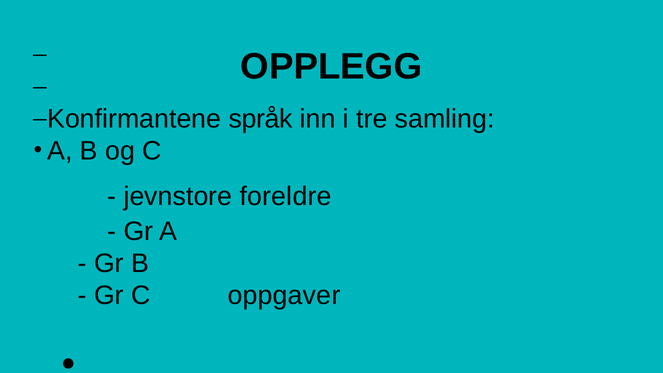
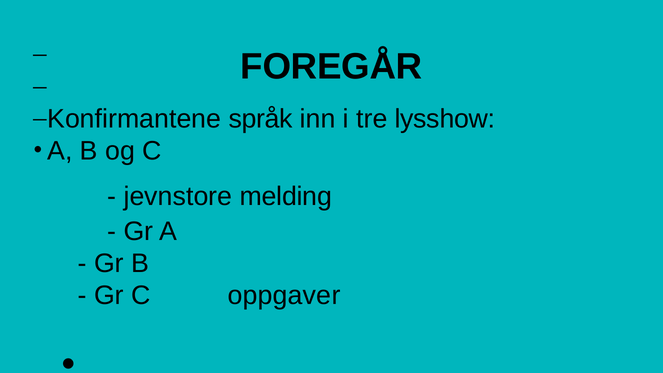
OPPLEGG: OPPLEGG -> FOREGÅR
samling: samling -> lysshow
foreldre: foreldre -> melding
